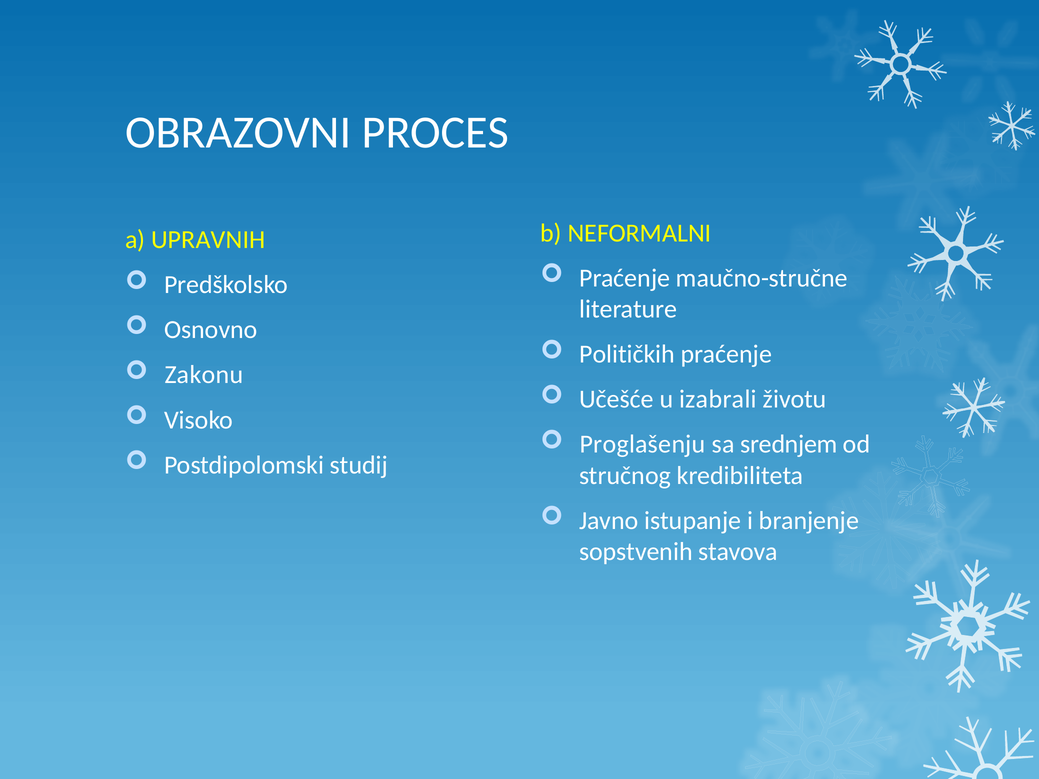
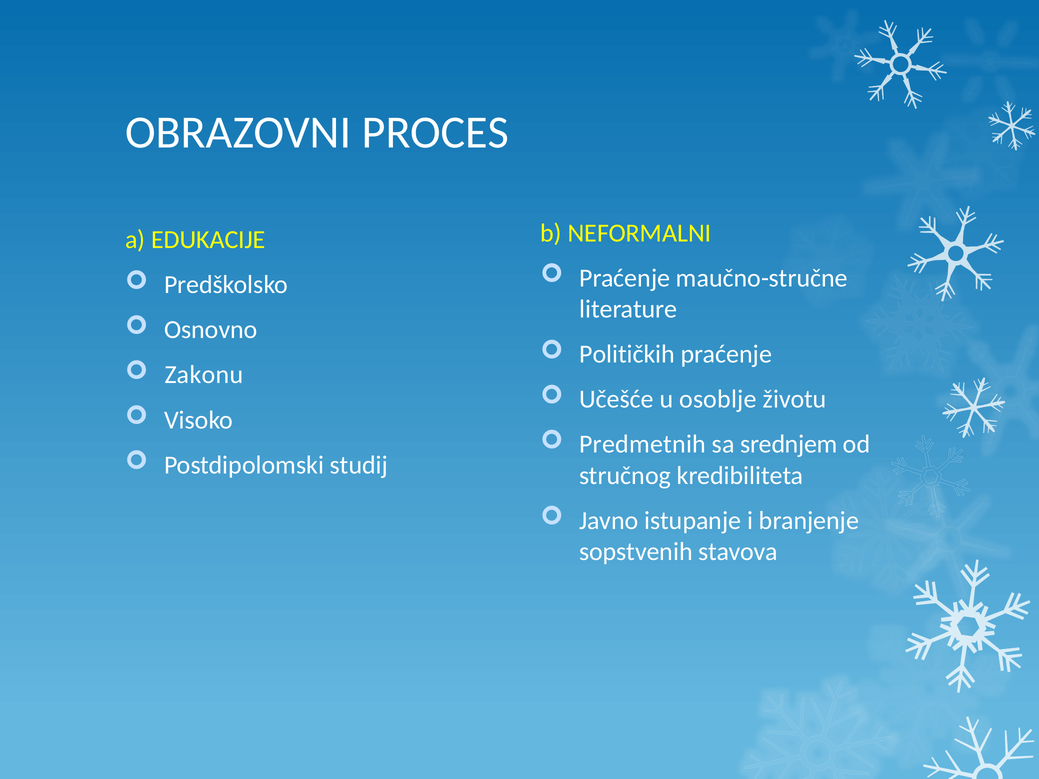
UPRAVNIH: UPRAVNIH -> EDUKACIJE
izabrali: izabrali -> osoblje
Proglašenju: Proglašenju -> Predmetnih
